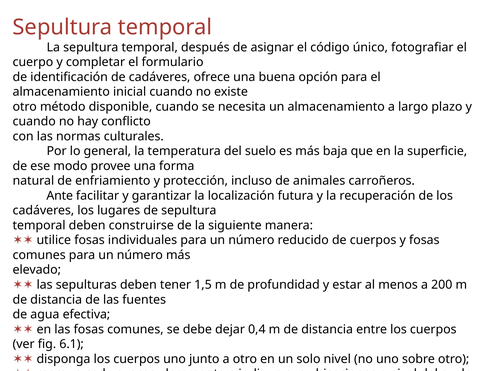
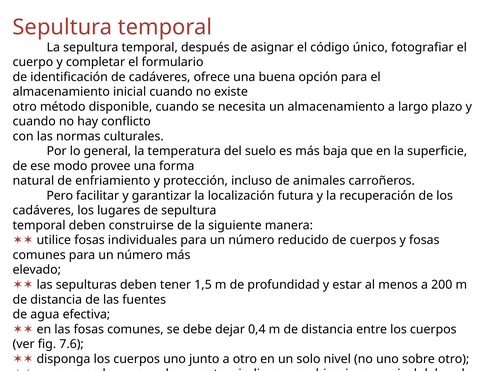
Ante: Ante -> Pero
6.1: 6.1 -> 7.6
